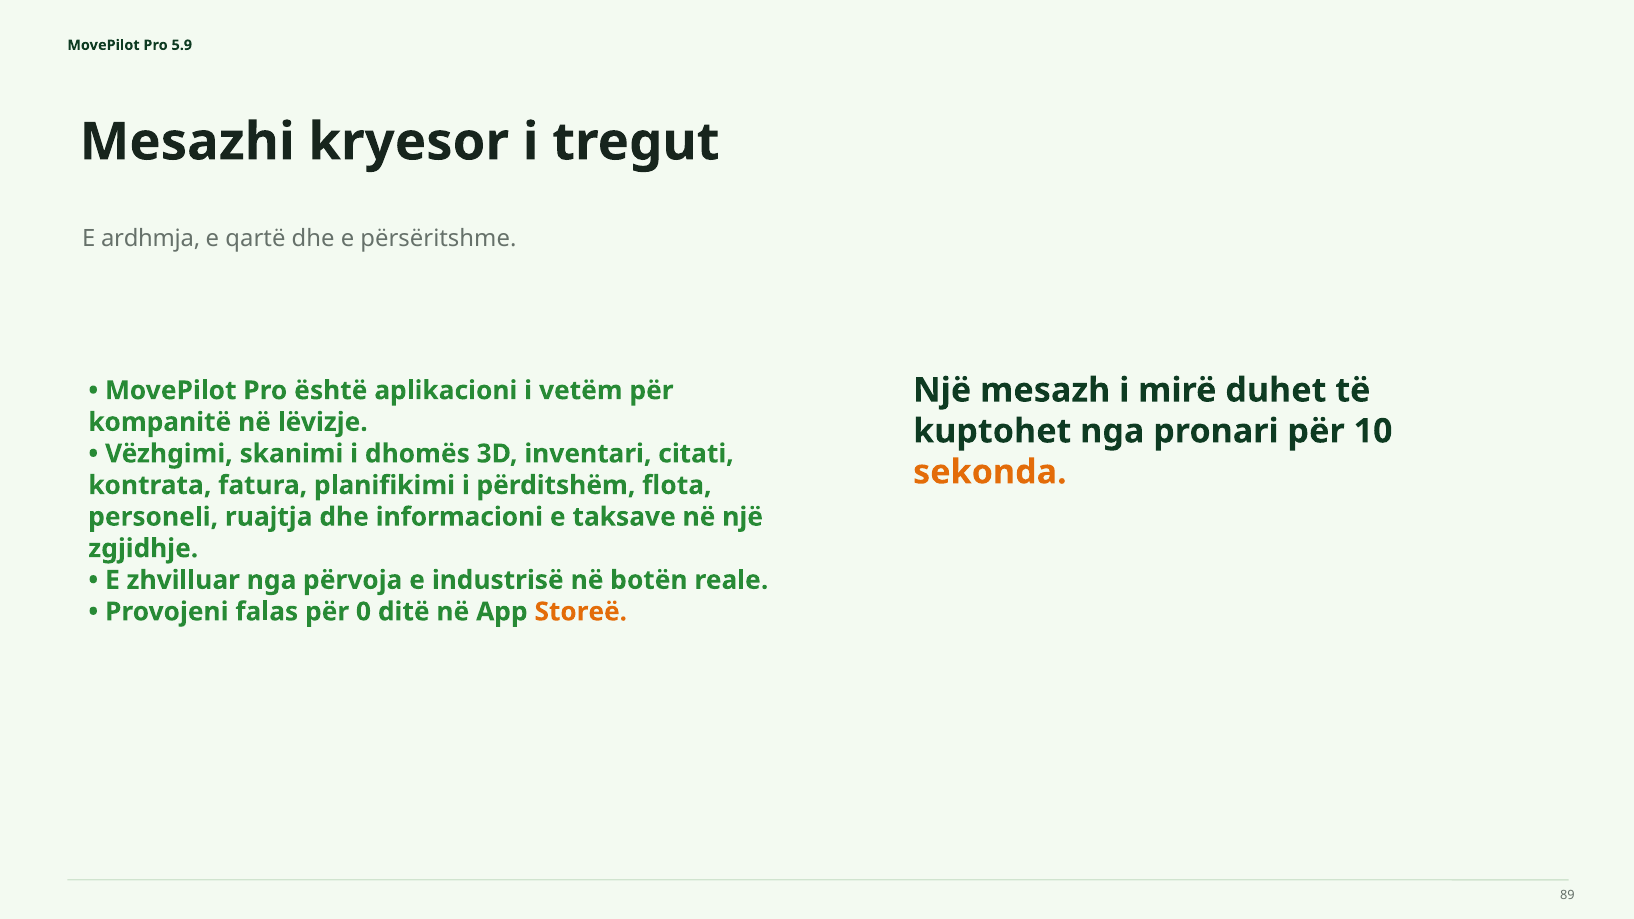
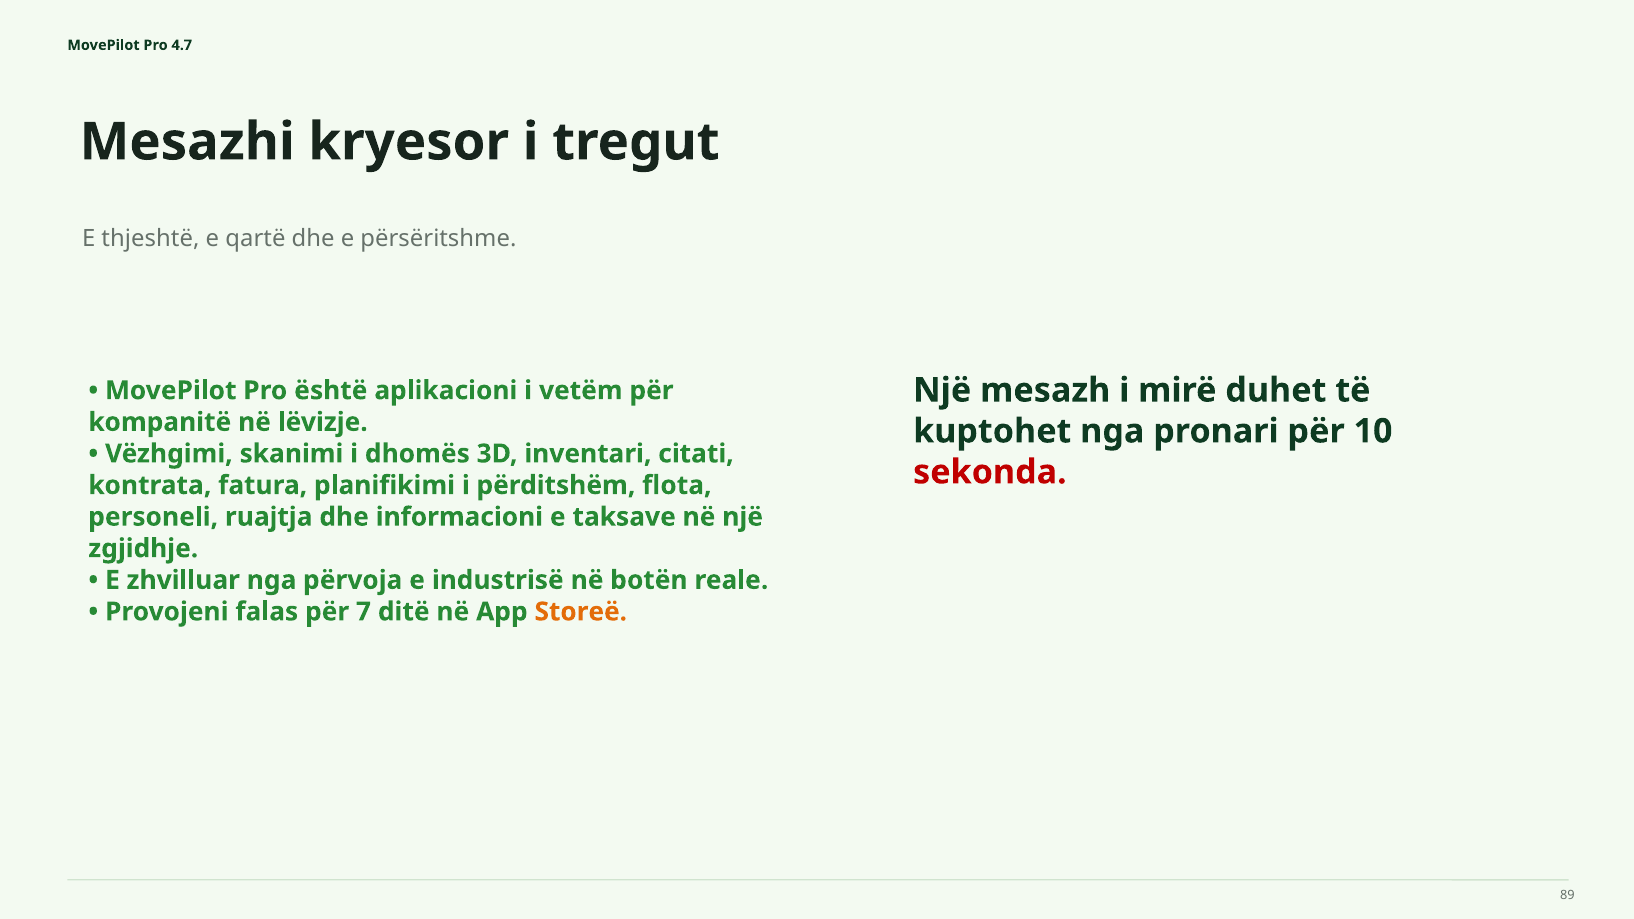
5.9: 5.9 -> 4.7
ardhmja: ardhmja -> thjeshtë
sekonda colour: orange -> red
0: 0 -> 7
